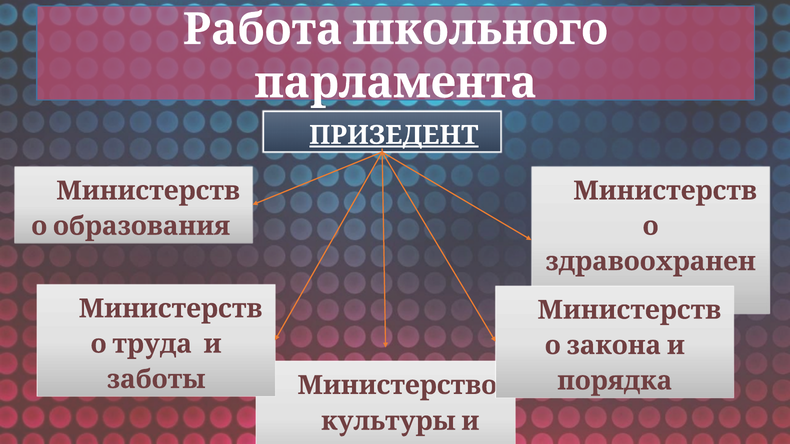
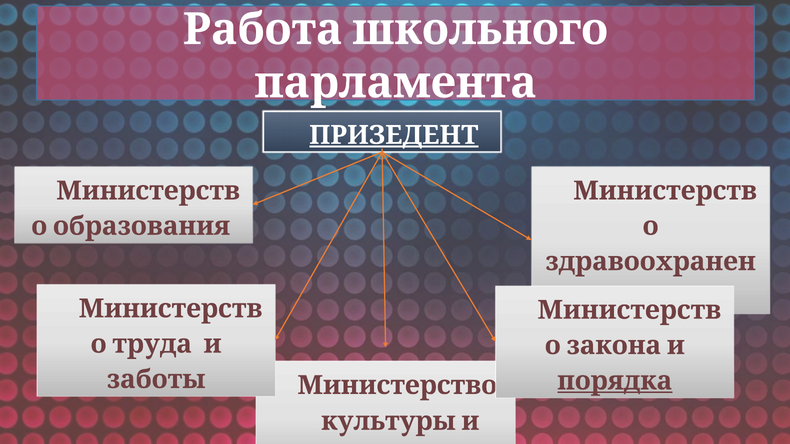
порядка underline: none -> present
